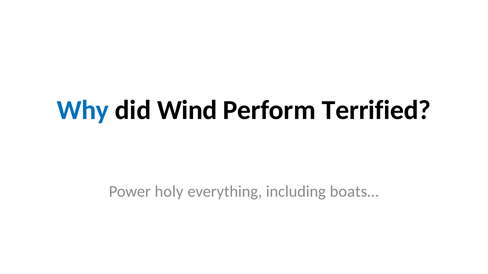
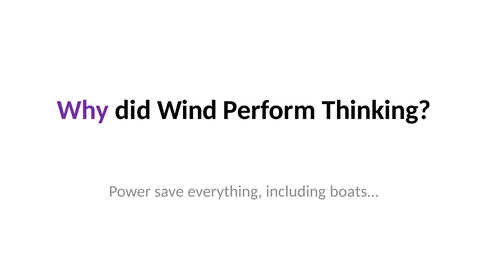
Why colour: blue -> purple
Terrified: Terrified -> Thinking
holy: holy -> save
